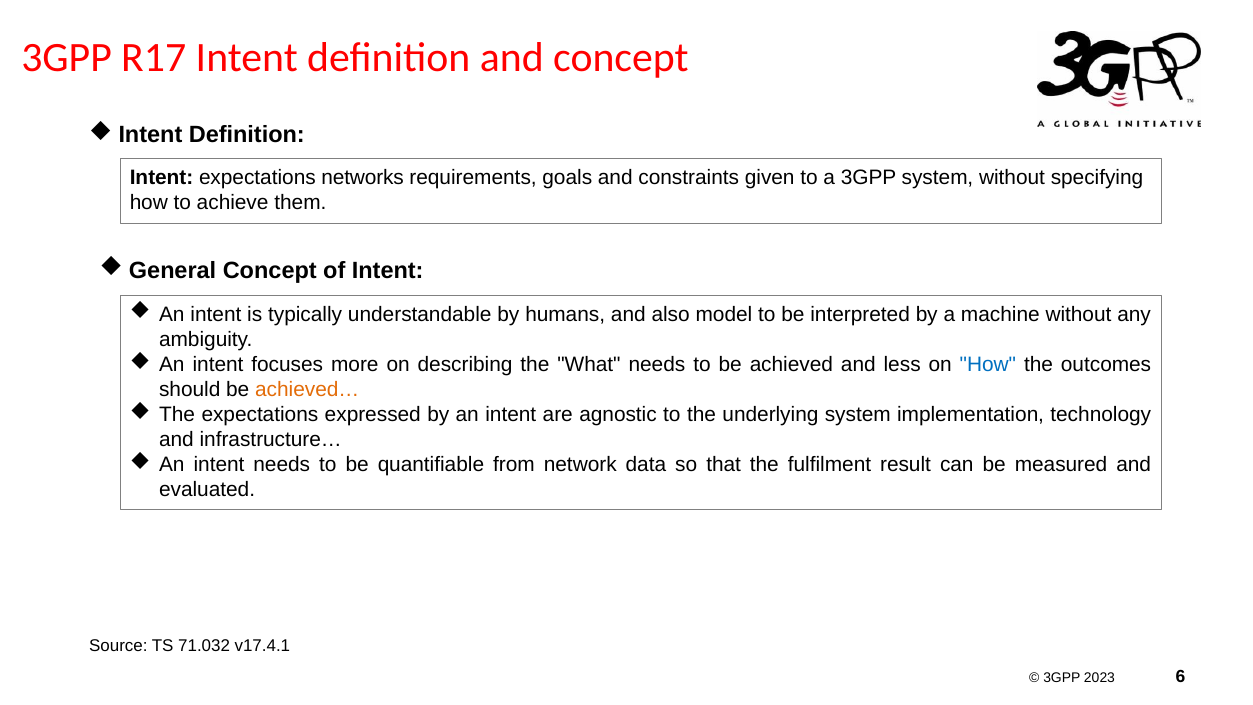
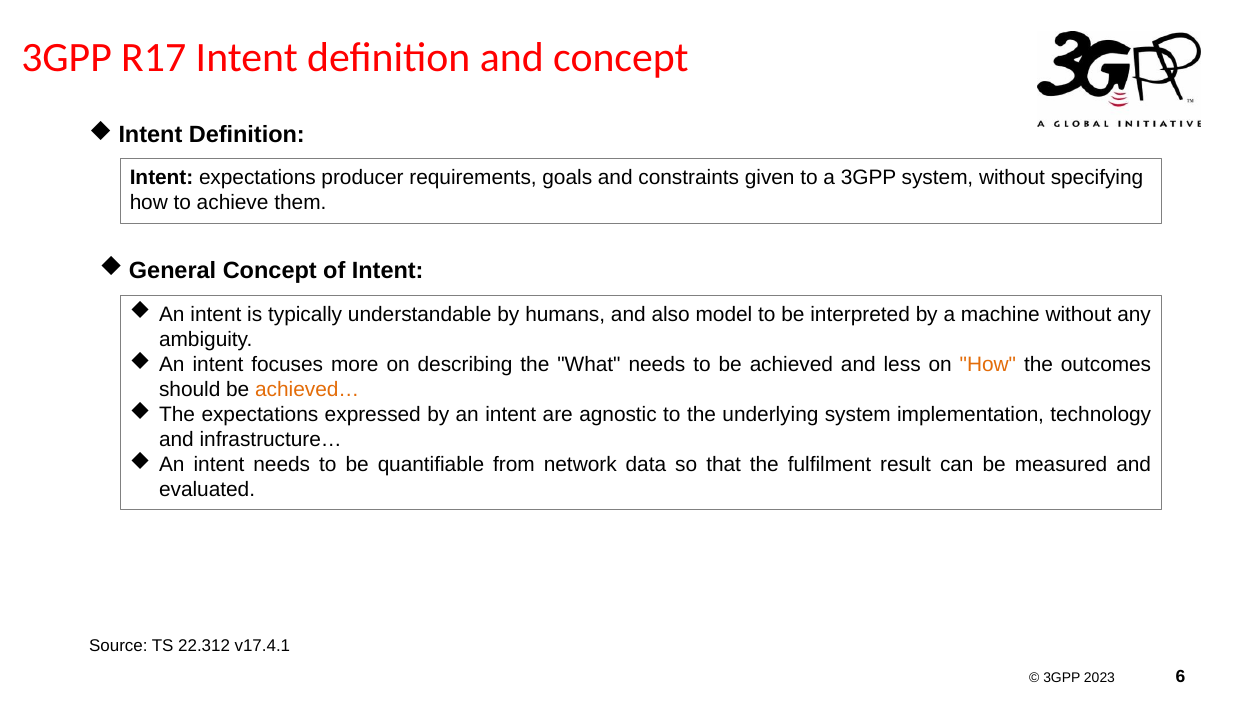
networks: networks -> producer
How at (988, 364) colour: blue -> orange
71.032: 71.032 -> 22.312
